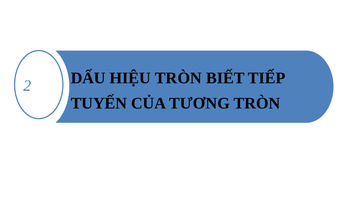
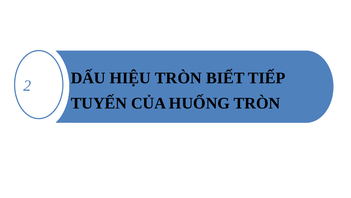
TƯƠNG: TƯƠNG -> HUỐNG
